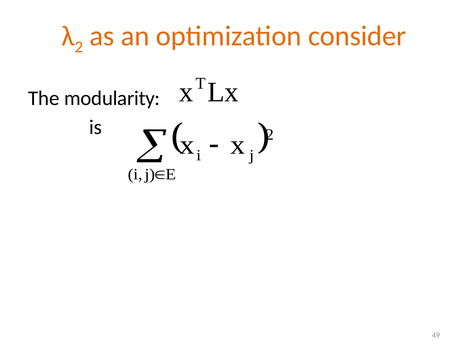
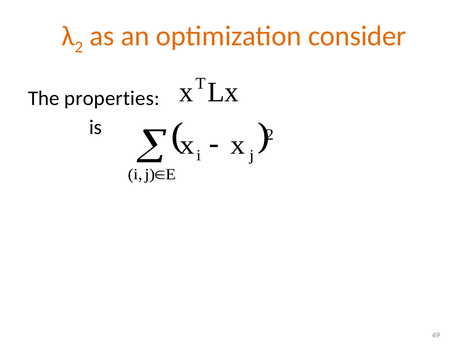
modularity: modularity -> properties
